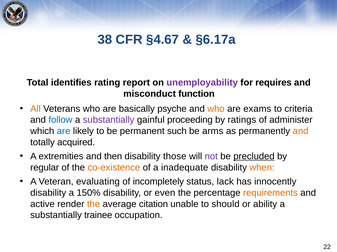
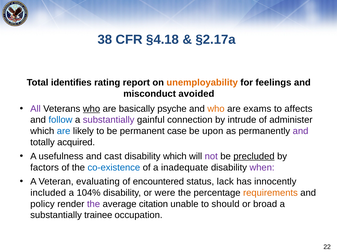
§4.67: §4.67 -> §4.18
§6.17a: §6.17a -> §2.17a
unemployability colour: purple -> orange
requires: requires -> feelings
function: function -> avoided
All colour: orange -> purple
who at (91, 109) underline: none -> present
criteria: criteria -> affects
proceeding: proceeding -> connection
ratings: ratings -> intrude
such: such -> case
arms: arms -> upon
and at (301, 131) colour: orange -> purple
extremities: extremities -> usefulness
then: then -> cast
disability those: those -> which
regular: regular -> factors
co-existence colour: orange -> blue
when colour: orange -> purple
incompletely: incompletely -> encountered
disability at (48, 193): disability -> included
150%: 150% -> 104%
even: even -> were
active: active -> policy
the at (94, 205) colour: orange -> purple
ability: ability -> broad
